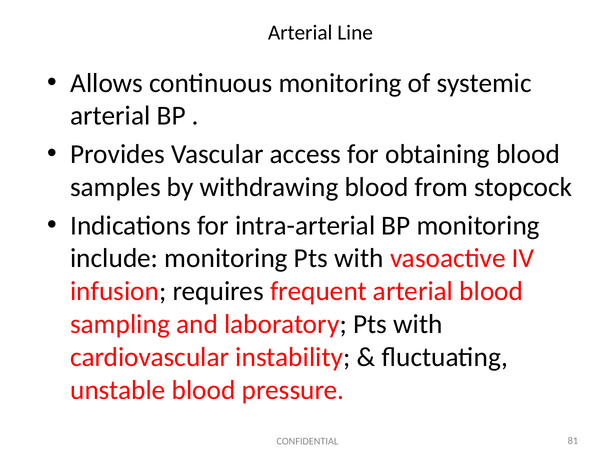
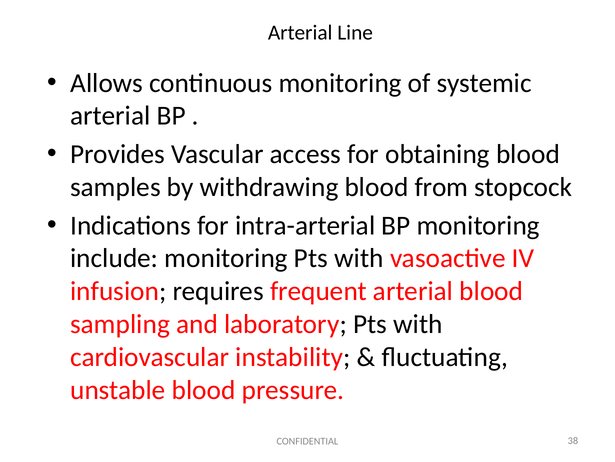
81: 81 -> 38
